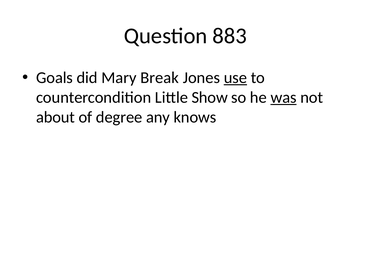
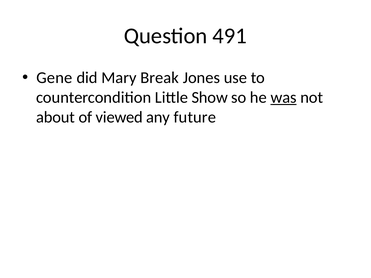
883: 883 -> 491
Goals: Goals -> Gene
use underline: present -> none
degree: degree -> viewed
knows: knows -> future
